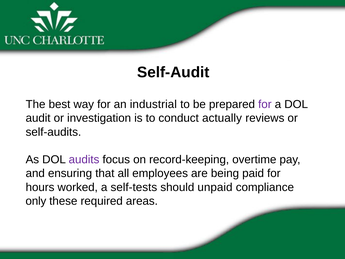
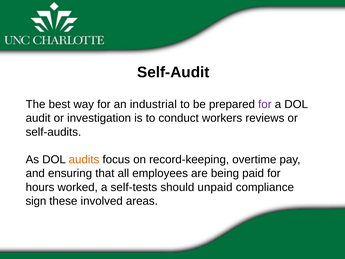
actually: actually -> workers
audits colour: purple -> orange
only: only -> sign
required: required -> involved
